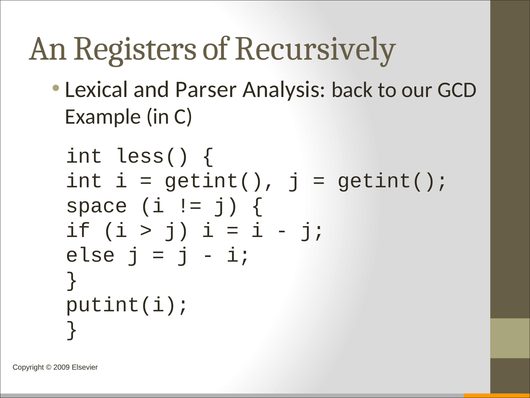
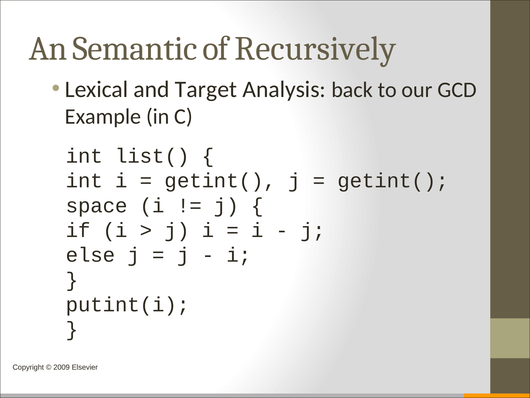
Registers: Registers -> Semantic
Parser: Parser -> Target
less(: less( -> list(
